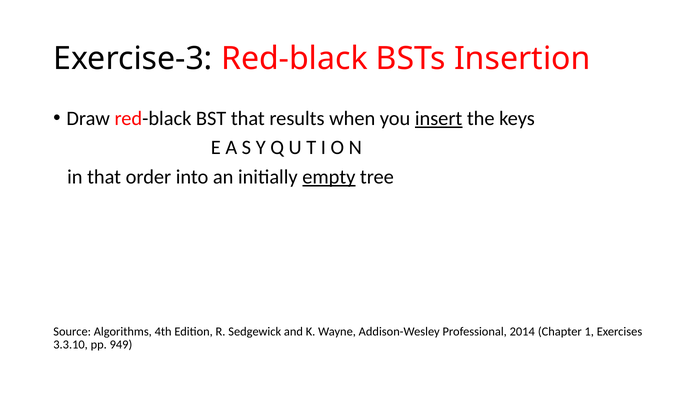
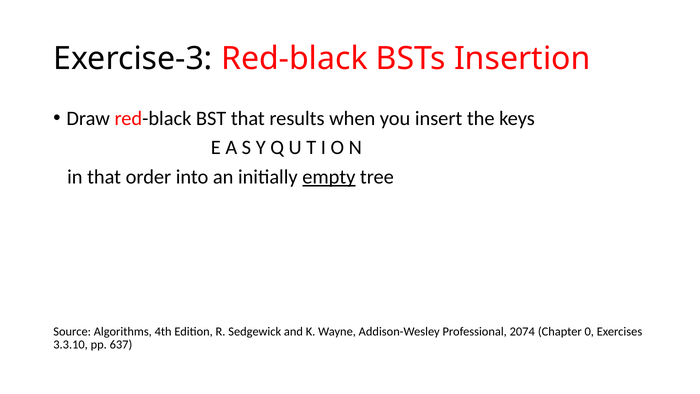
insert underline: present -> none
2014: 2014 -> 2074
1: 1 -> 0
949: 949 -> 637
